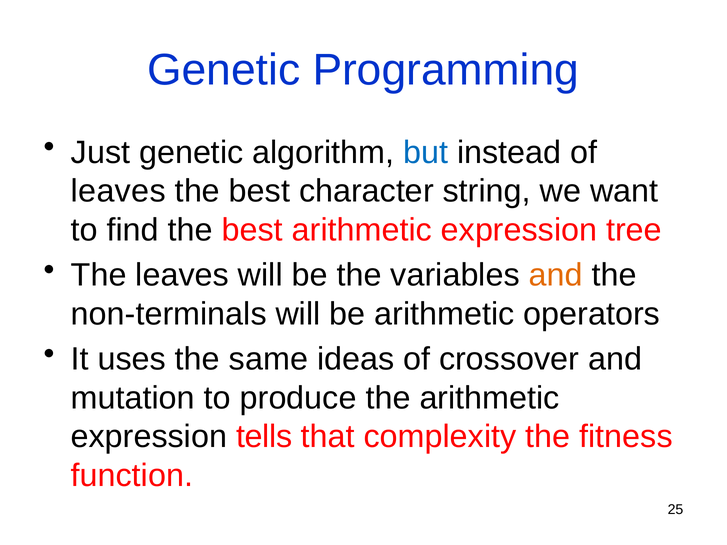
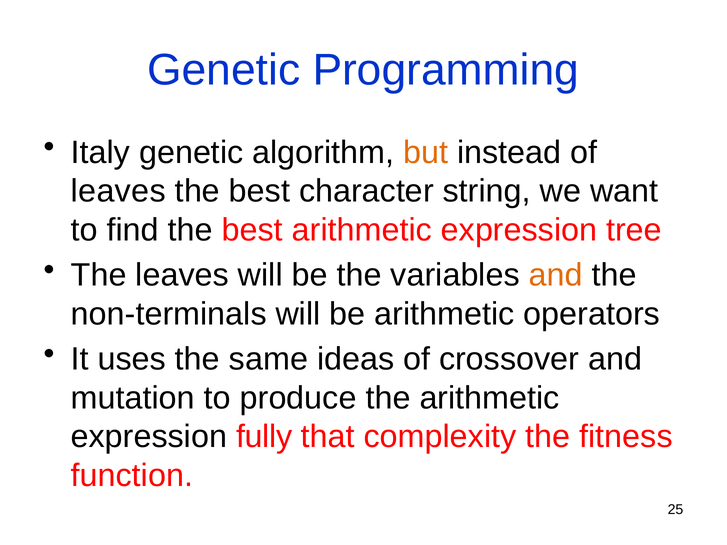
Just: Just -> Italy
but colour: blue -> orange
tells: tells -> fully
